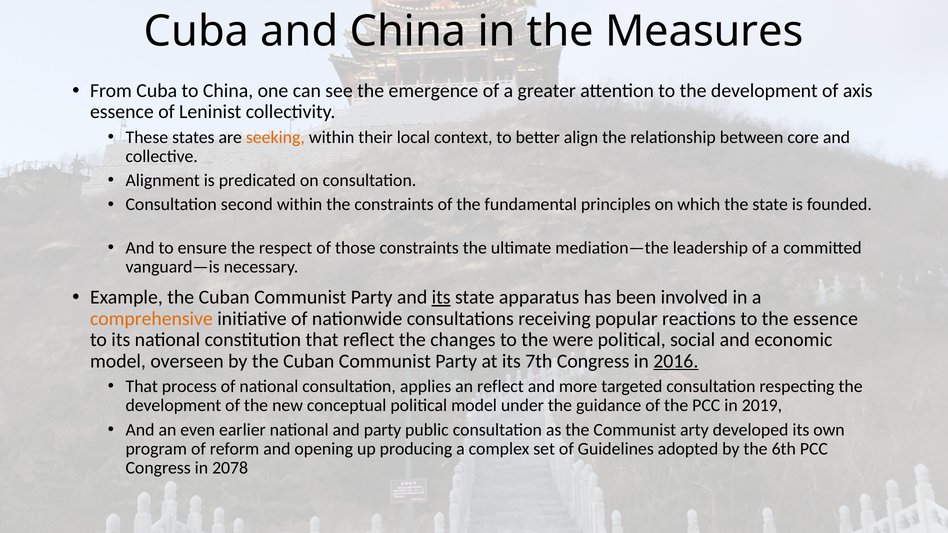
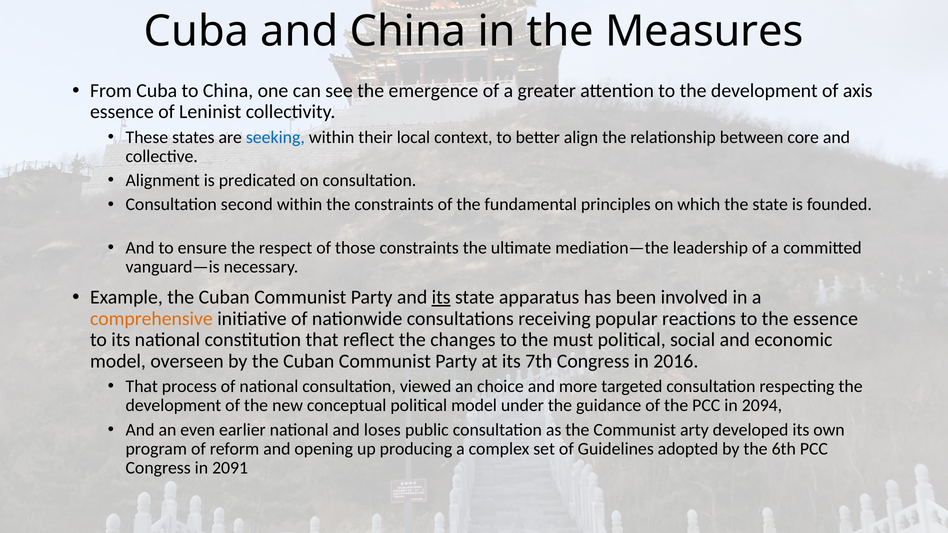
seeking colour: orange -> blue
were: were -> must
2016 underline: present -> none
applies: applies -> viewed
an reflect: reflect -> choice
2019: 2019 -> 2094
and party: party -> loses
2078: 2078 -> 2091
